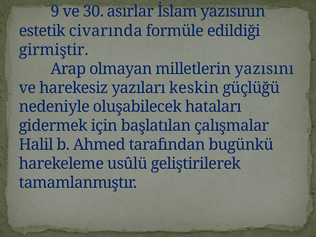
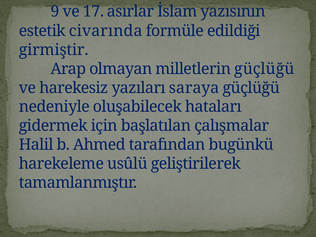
30: 30 -> 17
milletlerin yazısını: yazısını -> güçlüğü
keskin: keskin -> saraya
